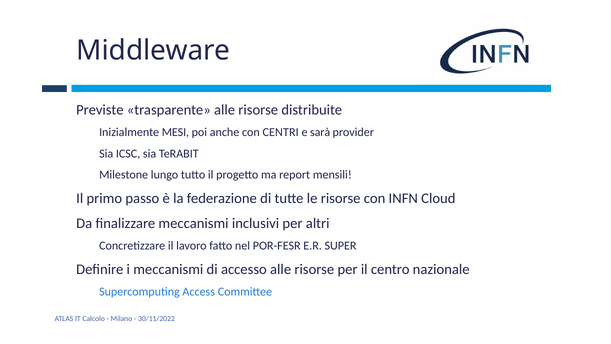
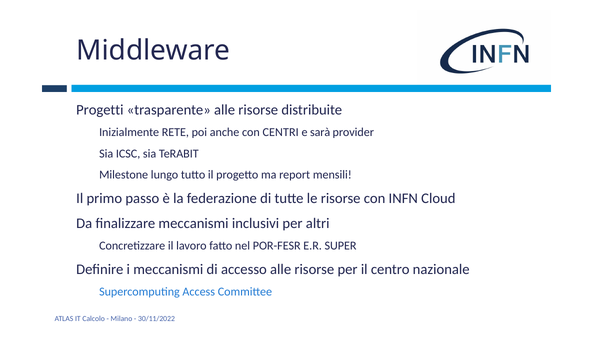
Previste: Previste -> Progetti
MESI: MESI -> RETE
